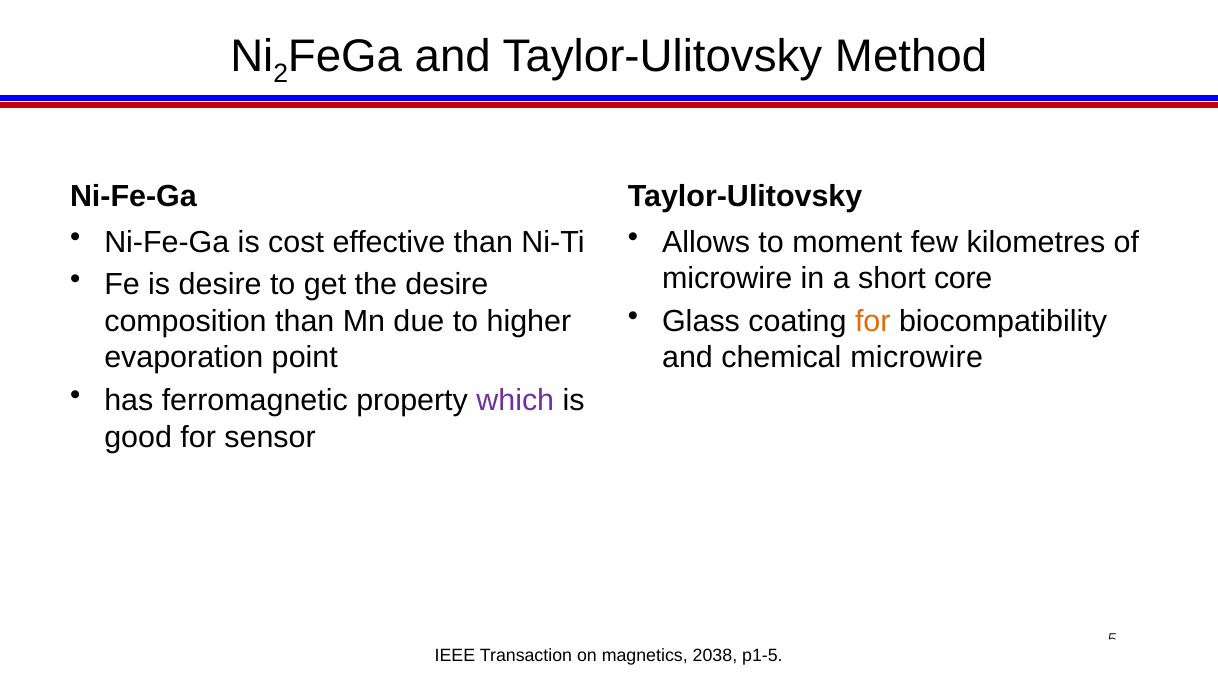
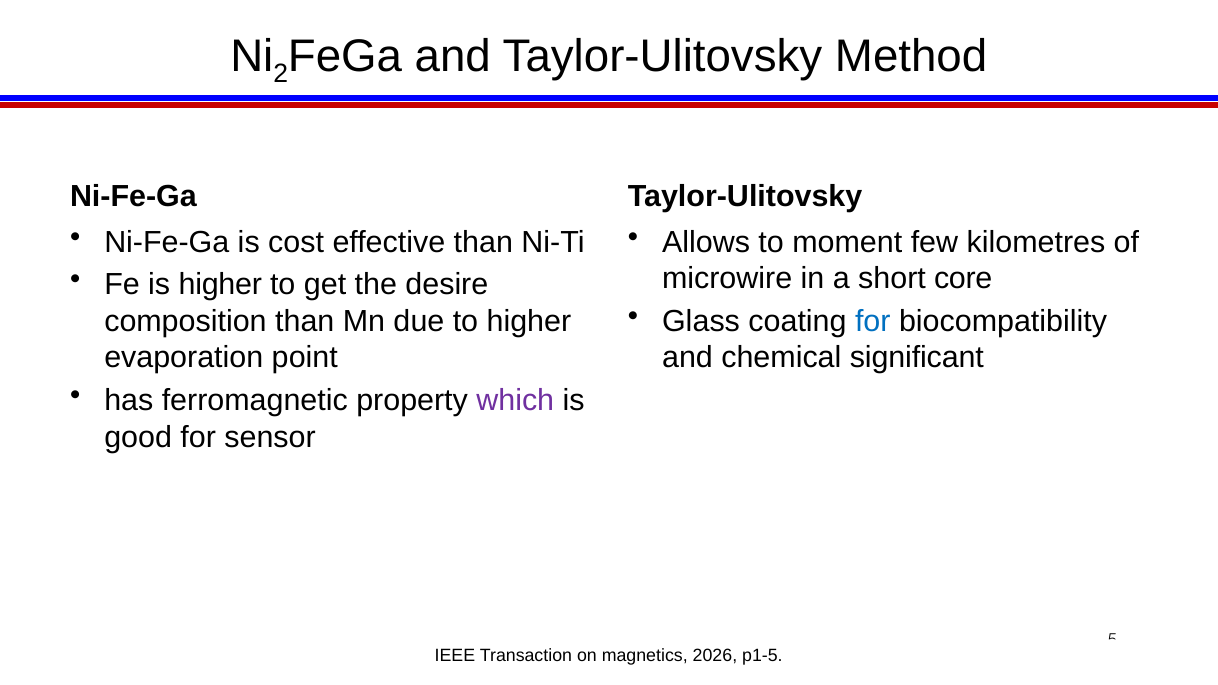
is desire: desire -> higher
for at (873, 321) colour: orange -> blue
chemical microwire: microwire -> significant
2038: 2038 -> 2026
